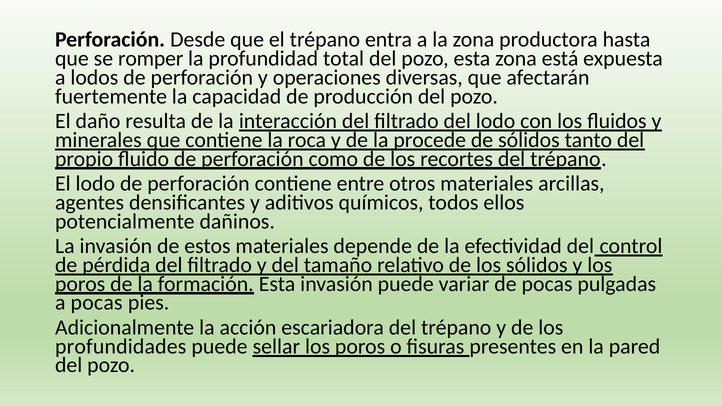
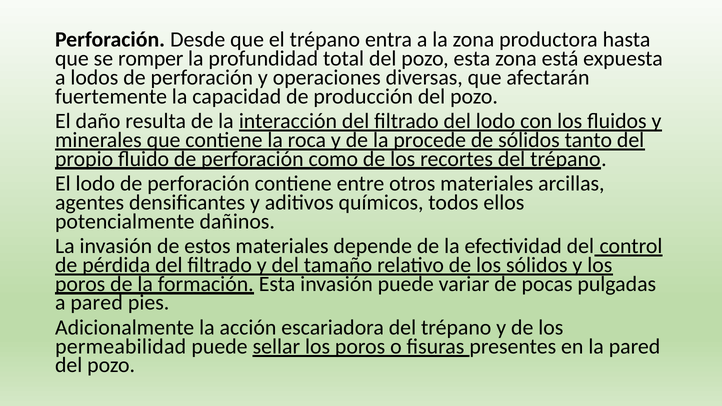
a pocas: pocas -> pared
profundidades: profundidades -> permeabilidad
